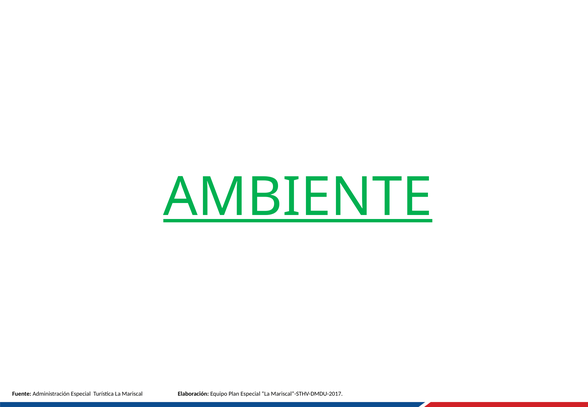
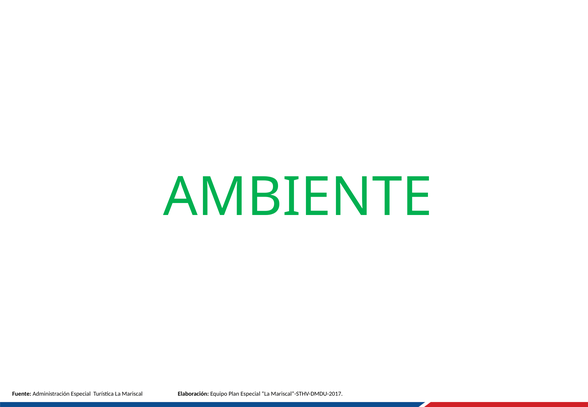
AMBIENTE underline: present -> none
